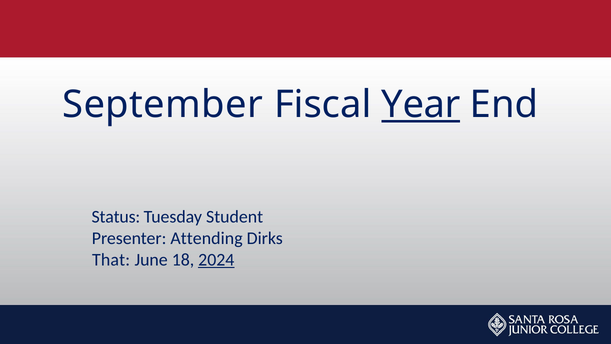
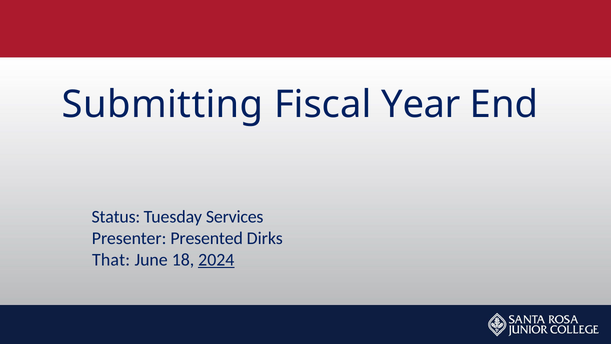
September: September -> Submitting
Year underline: present -> none
Student: Student -> Services
Attending: Attending -> Presented
